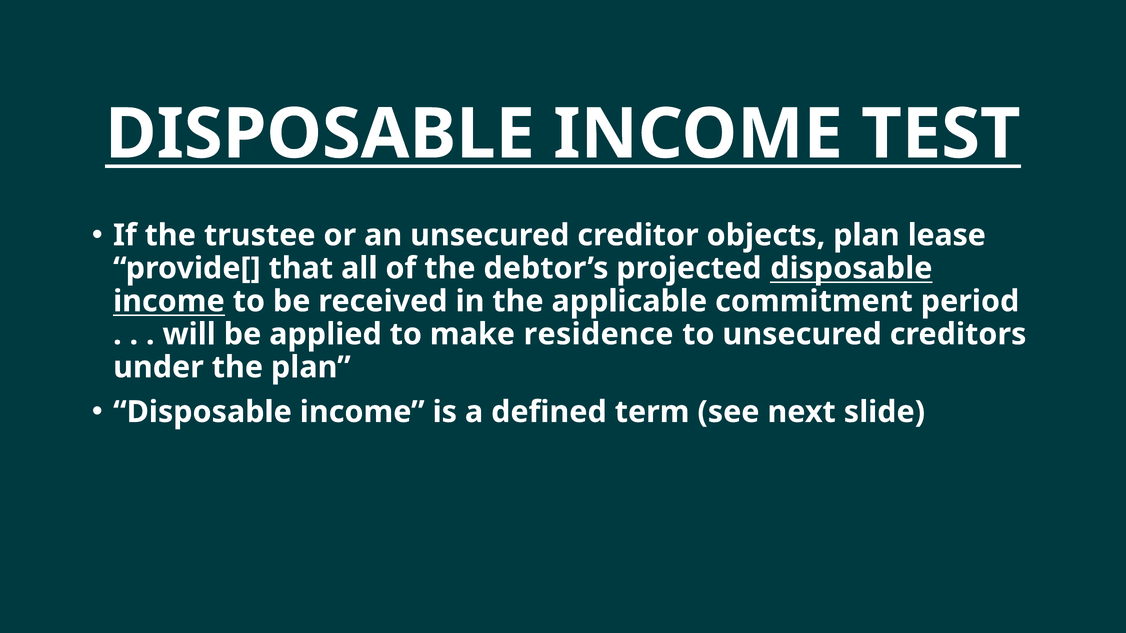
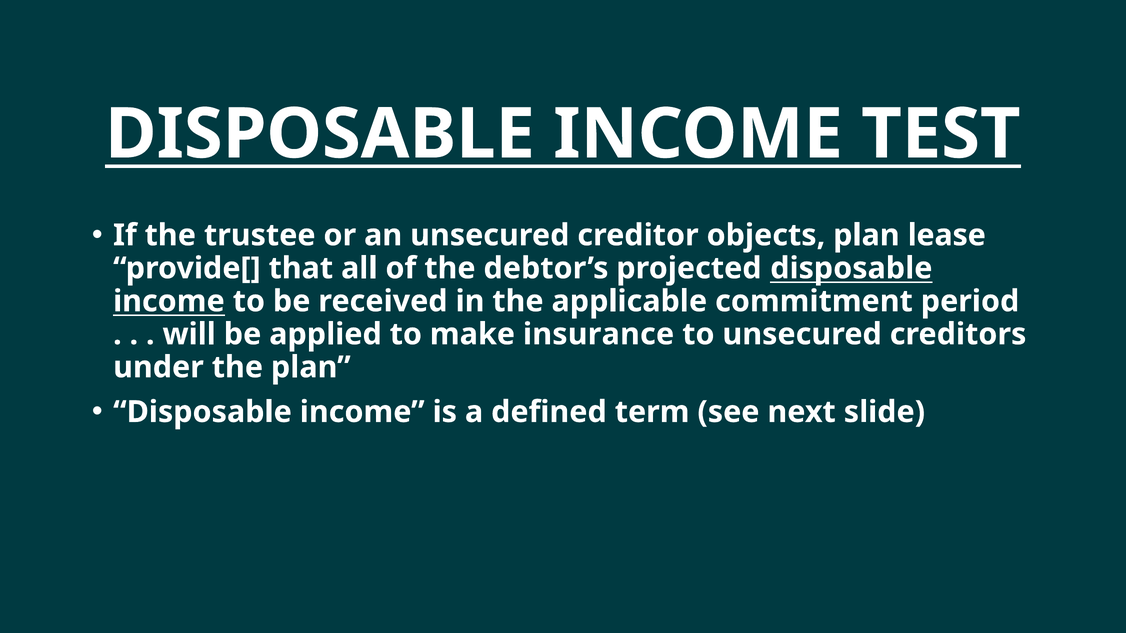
residence: residence -> insurance
